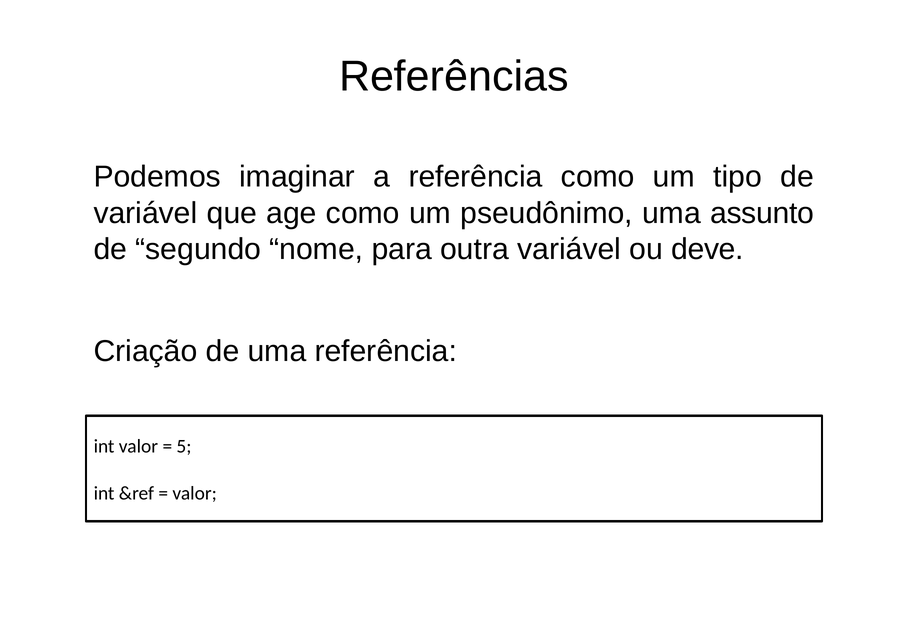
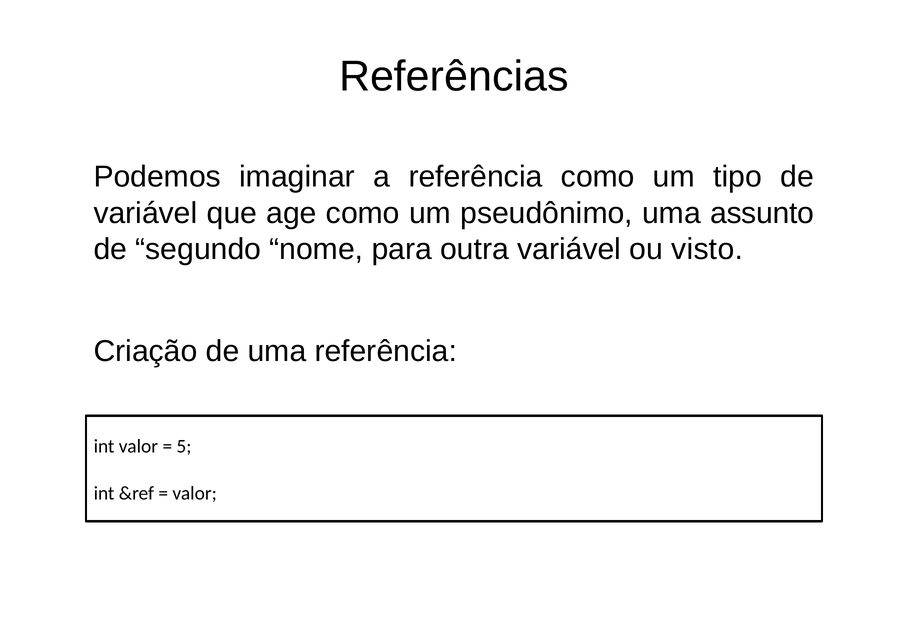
deve: deve -> visto
